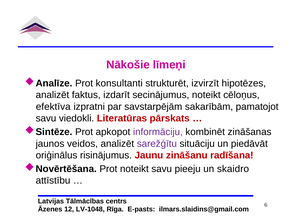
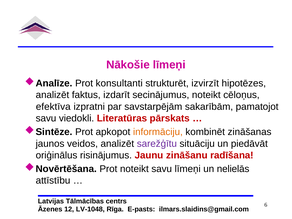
informāciju colour: purple -> orange
savu pieeju: pieeju -> līmeņi
skaidro: skaidro -> nelielās
